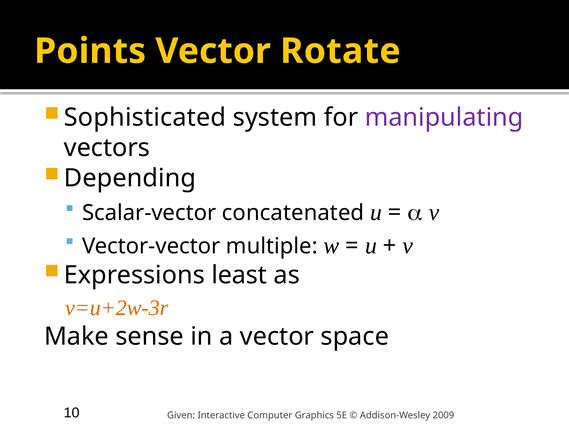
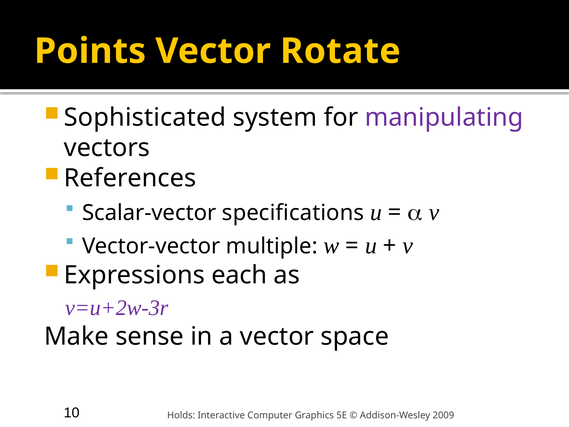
Depending: Depending -> References
concatenated: concatenated -> specifications
least: least -> each
v=u+2w-3r colour: orange -> purple
Given: Given -> Holds
